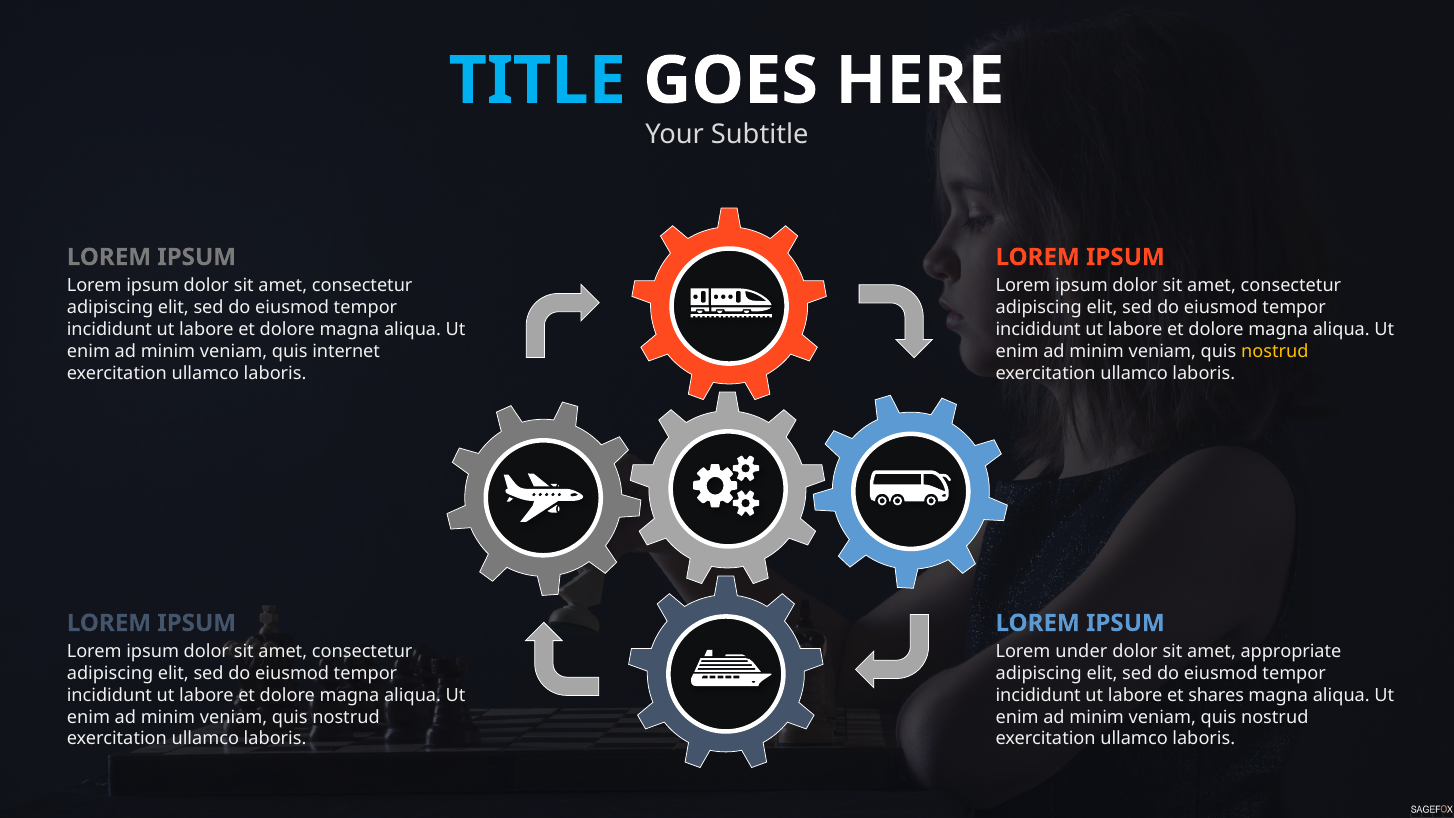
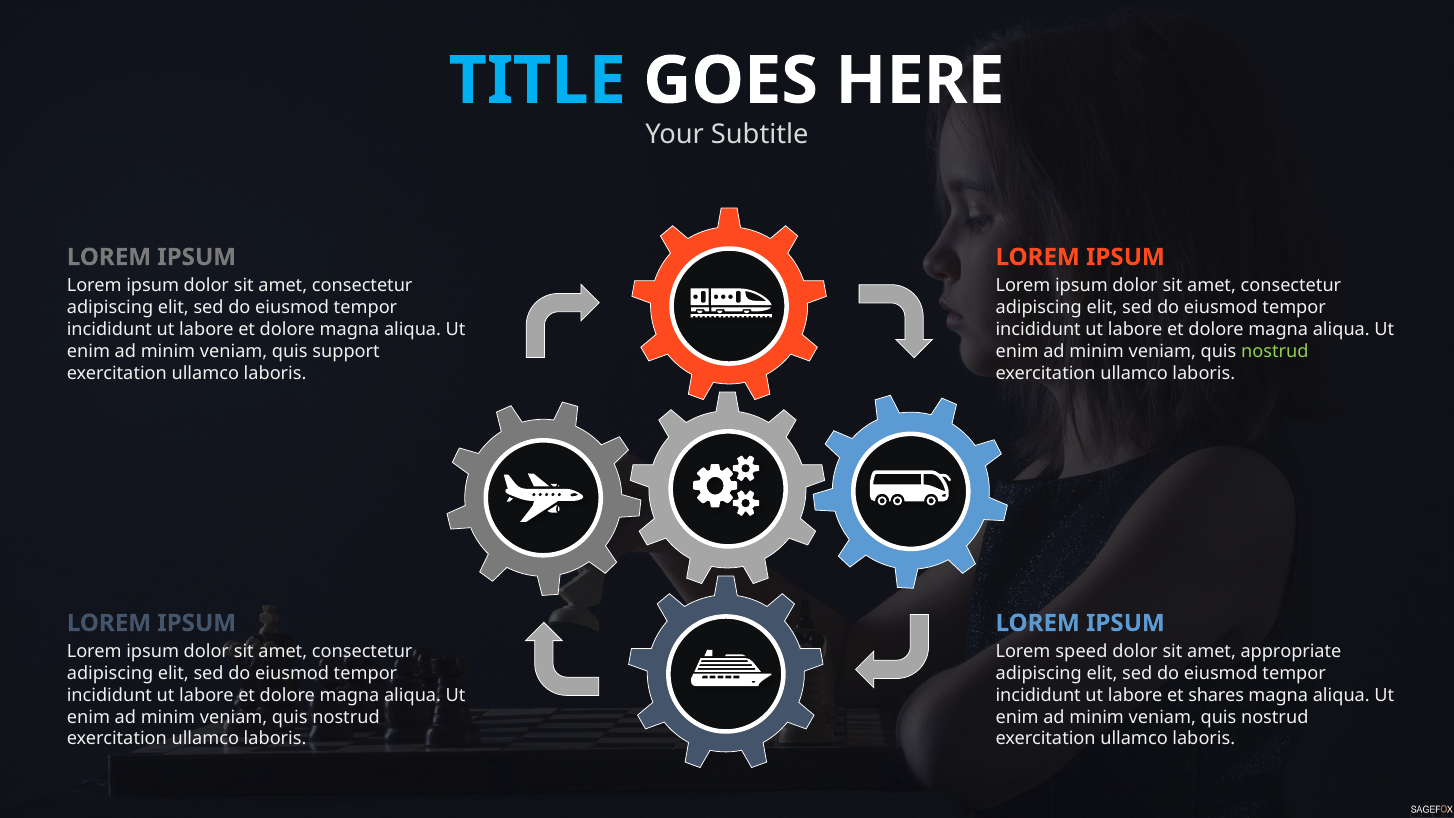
internet: internet -> support
nostrud at (1275, 351) colour: yellow -> light green
under: under -> speed
